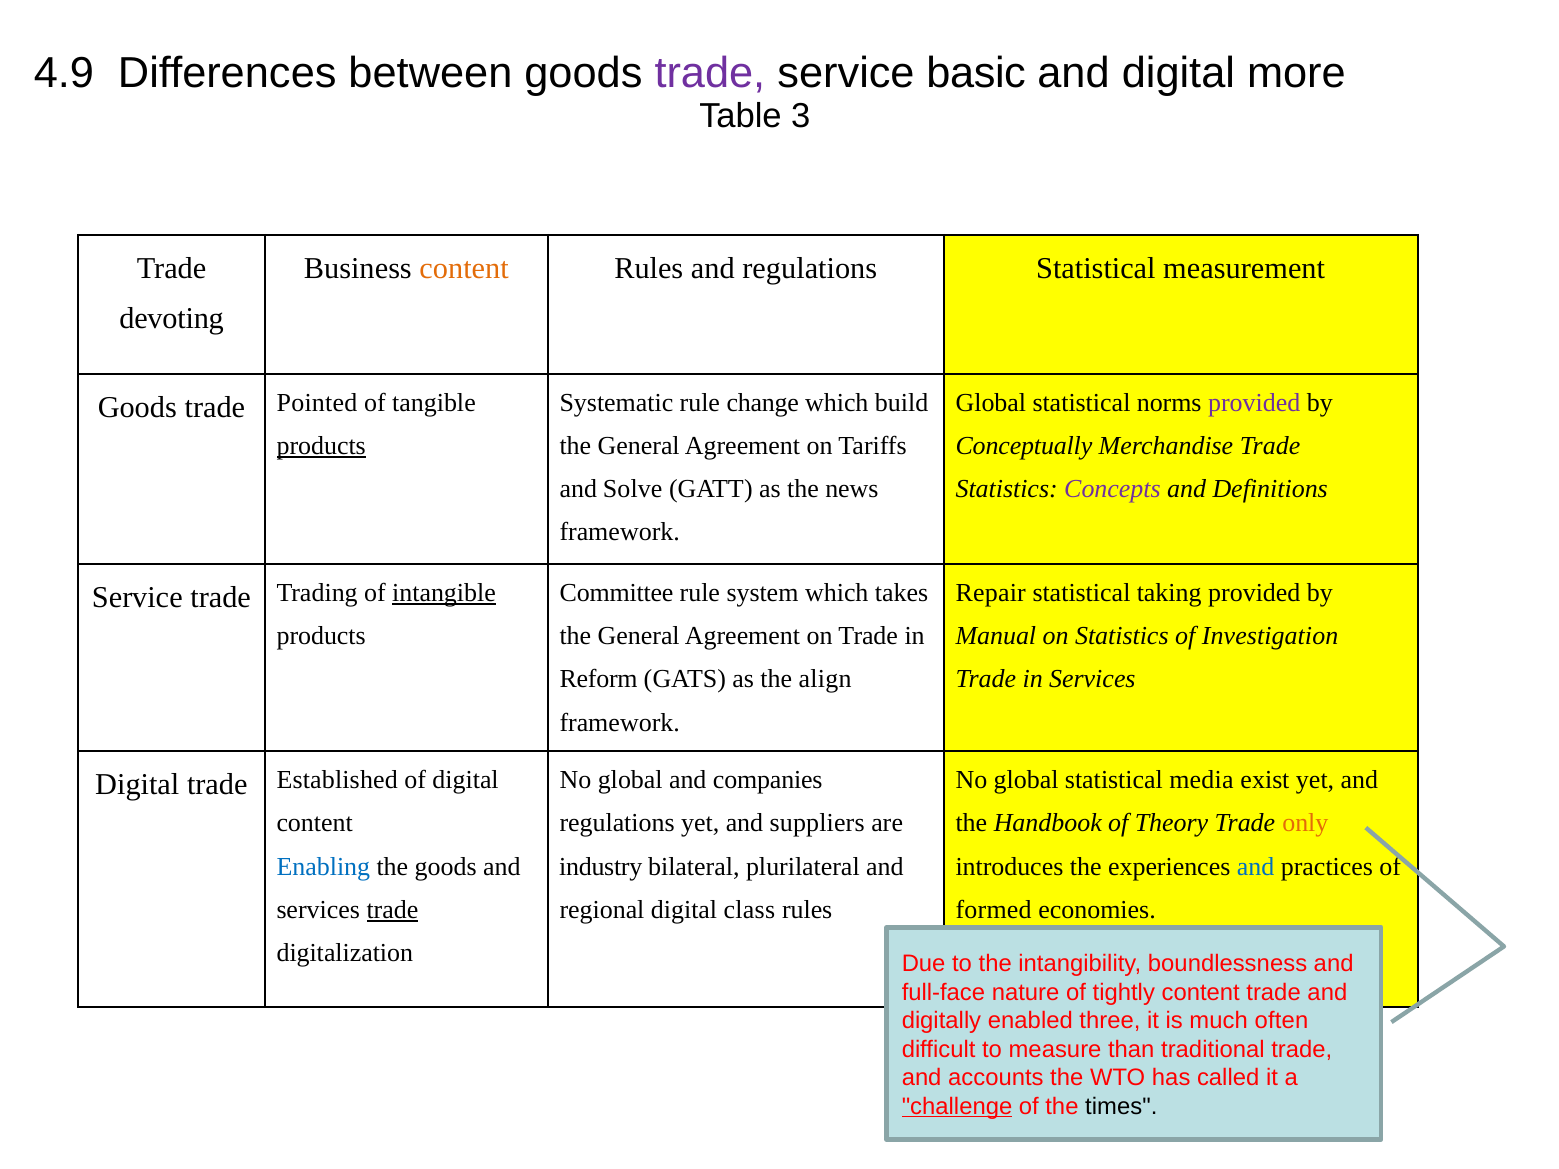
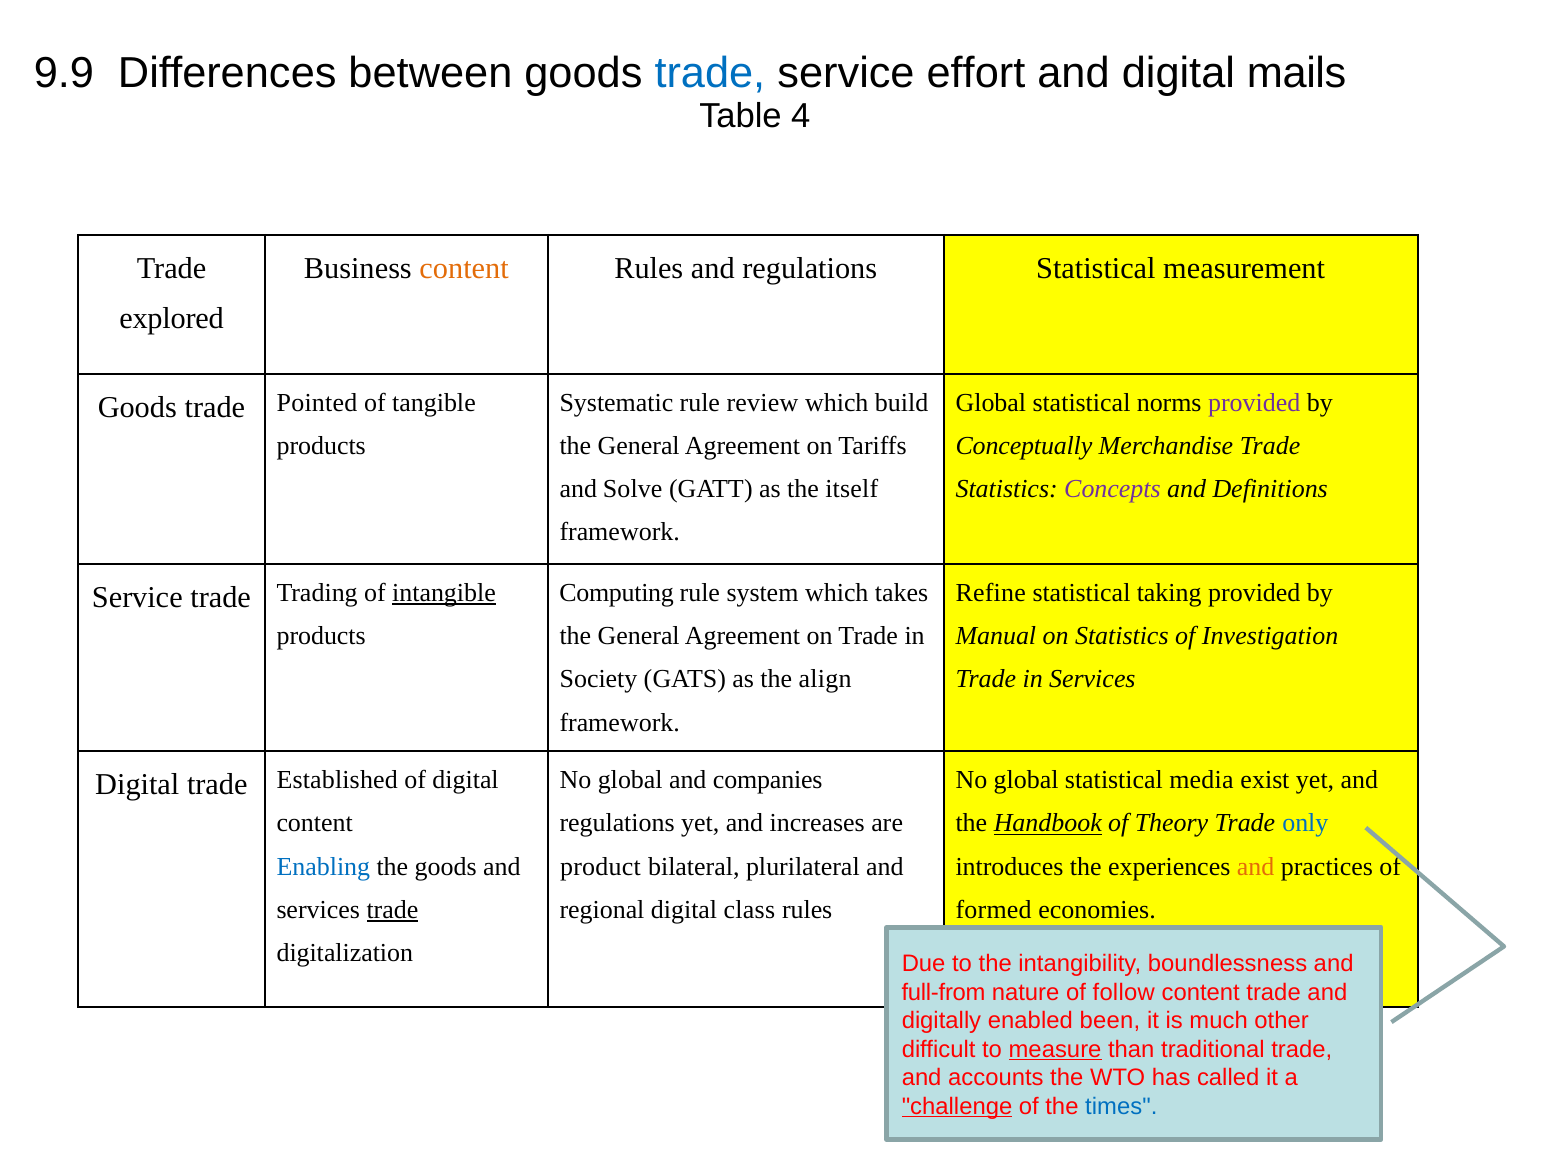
4.9: 4.9 -> 9.9
trade at (710, 73) colour: purple -> blue
basic: basic -> effort
more: more -> mails
3: 3 -> 4
devoting: devoting -> explored
change: change -> review
products at (321, 446) underline: present -> none
news: news -> itself
Committee: Committee -> Computing
Repair: Repair -> Refine
Reform: Reform -> Society
suppliers: suppliers -> increases
Handbook underline: none -> present
only colour: orange -> blue
industry: industry -> product
and at (1256, 867) colour: blue -> orange
full-face: full-face -> full-from
tightly: tightly -> follow
three: three -> been
often: often -> other
measure underline: none -> present
times colour: black -> blue
